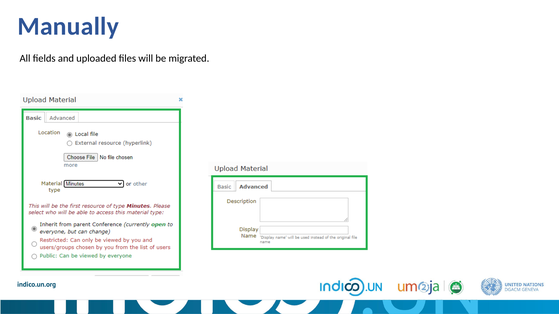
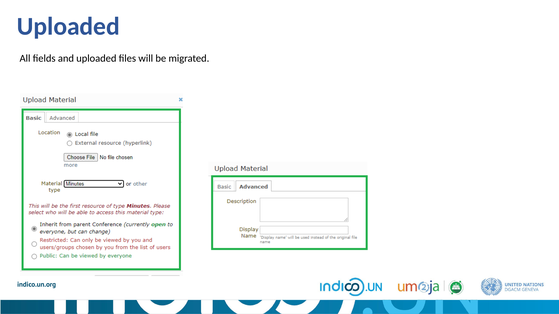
Manually at (68, 26): Manually -> Uploaded
